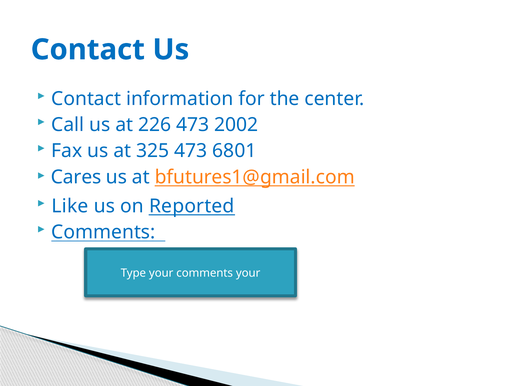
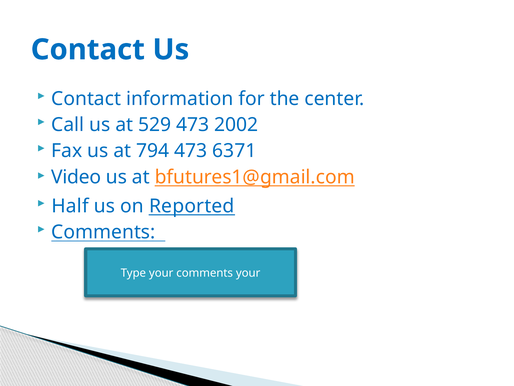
226: 226 -> 529
325: 325 -> 794
6801: 6801 -> 6371
Cares: Cares -> Video
Like: Like -> Half
